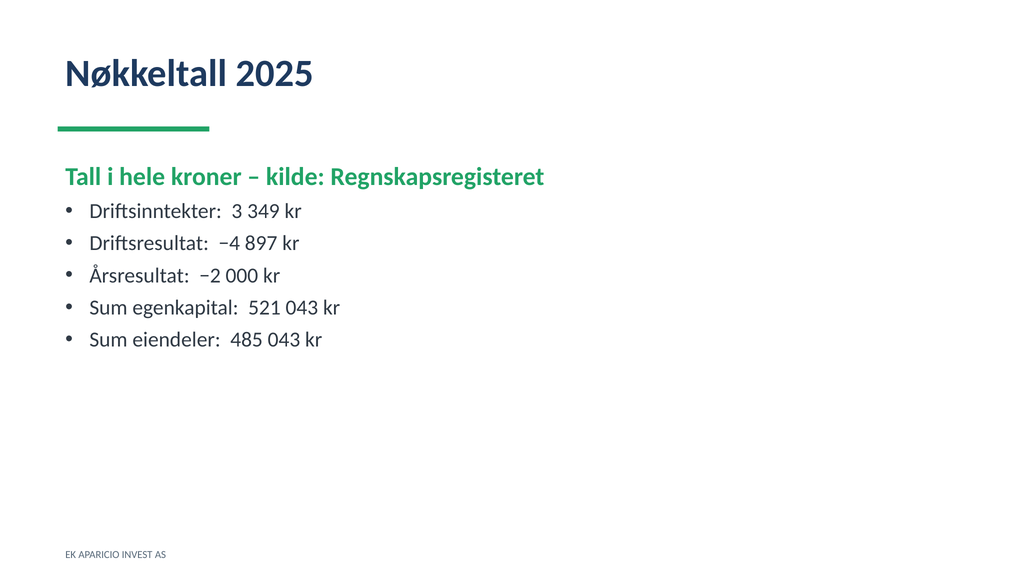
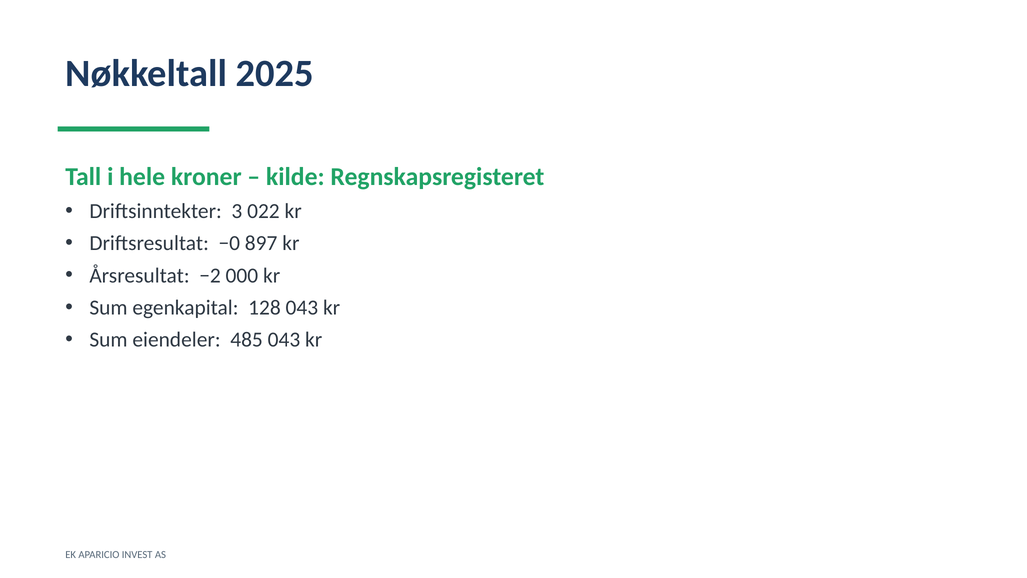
349: 349 -> 022
−4: −4 -> −0
521: 521 -> 128
